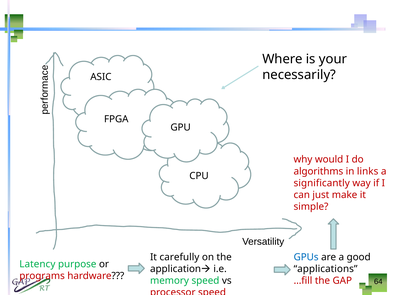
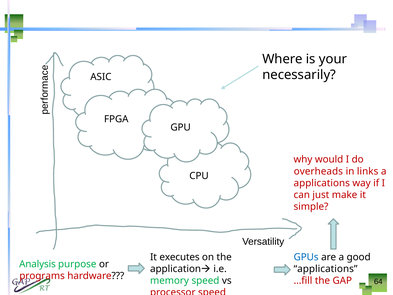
algorithms: algorithms -> overheads
significantly at (322, 183): significantly -> applications
carefully: carefully -> executes
Latency: Latency -> Analysis
